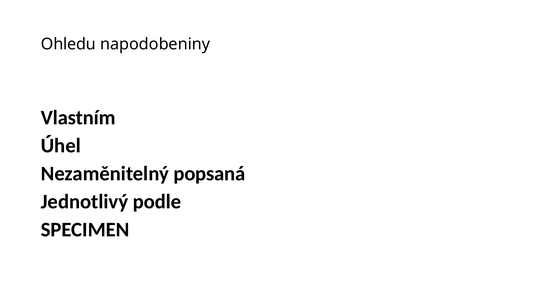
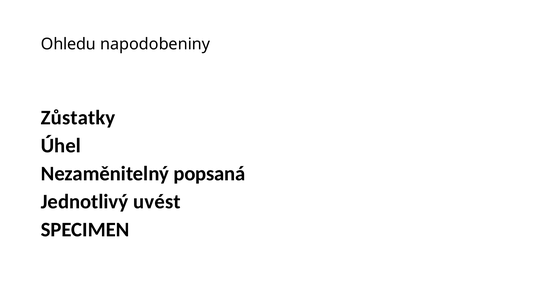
Vlastním: Vlastním -> Zůstatky
podle: podle -> uvést
